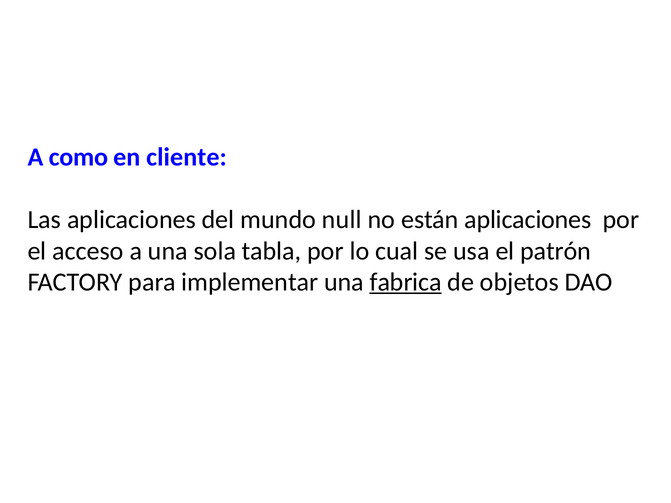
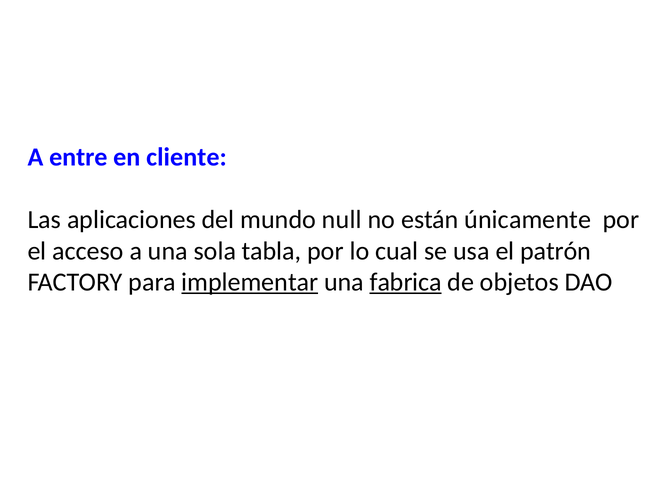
como: como -> entre
están aplicaciones: aplicaciones -> únicamente
implementar underline: none -> present
